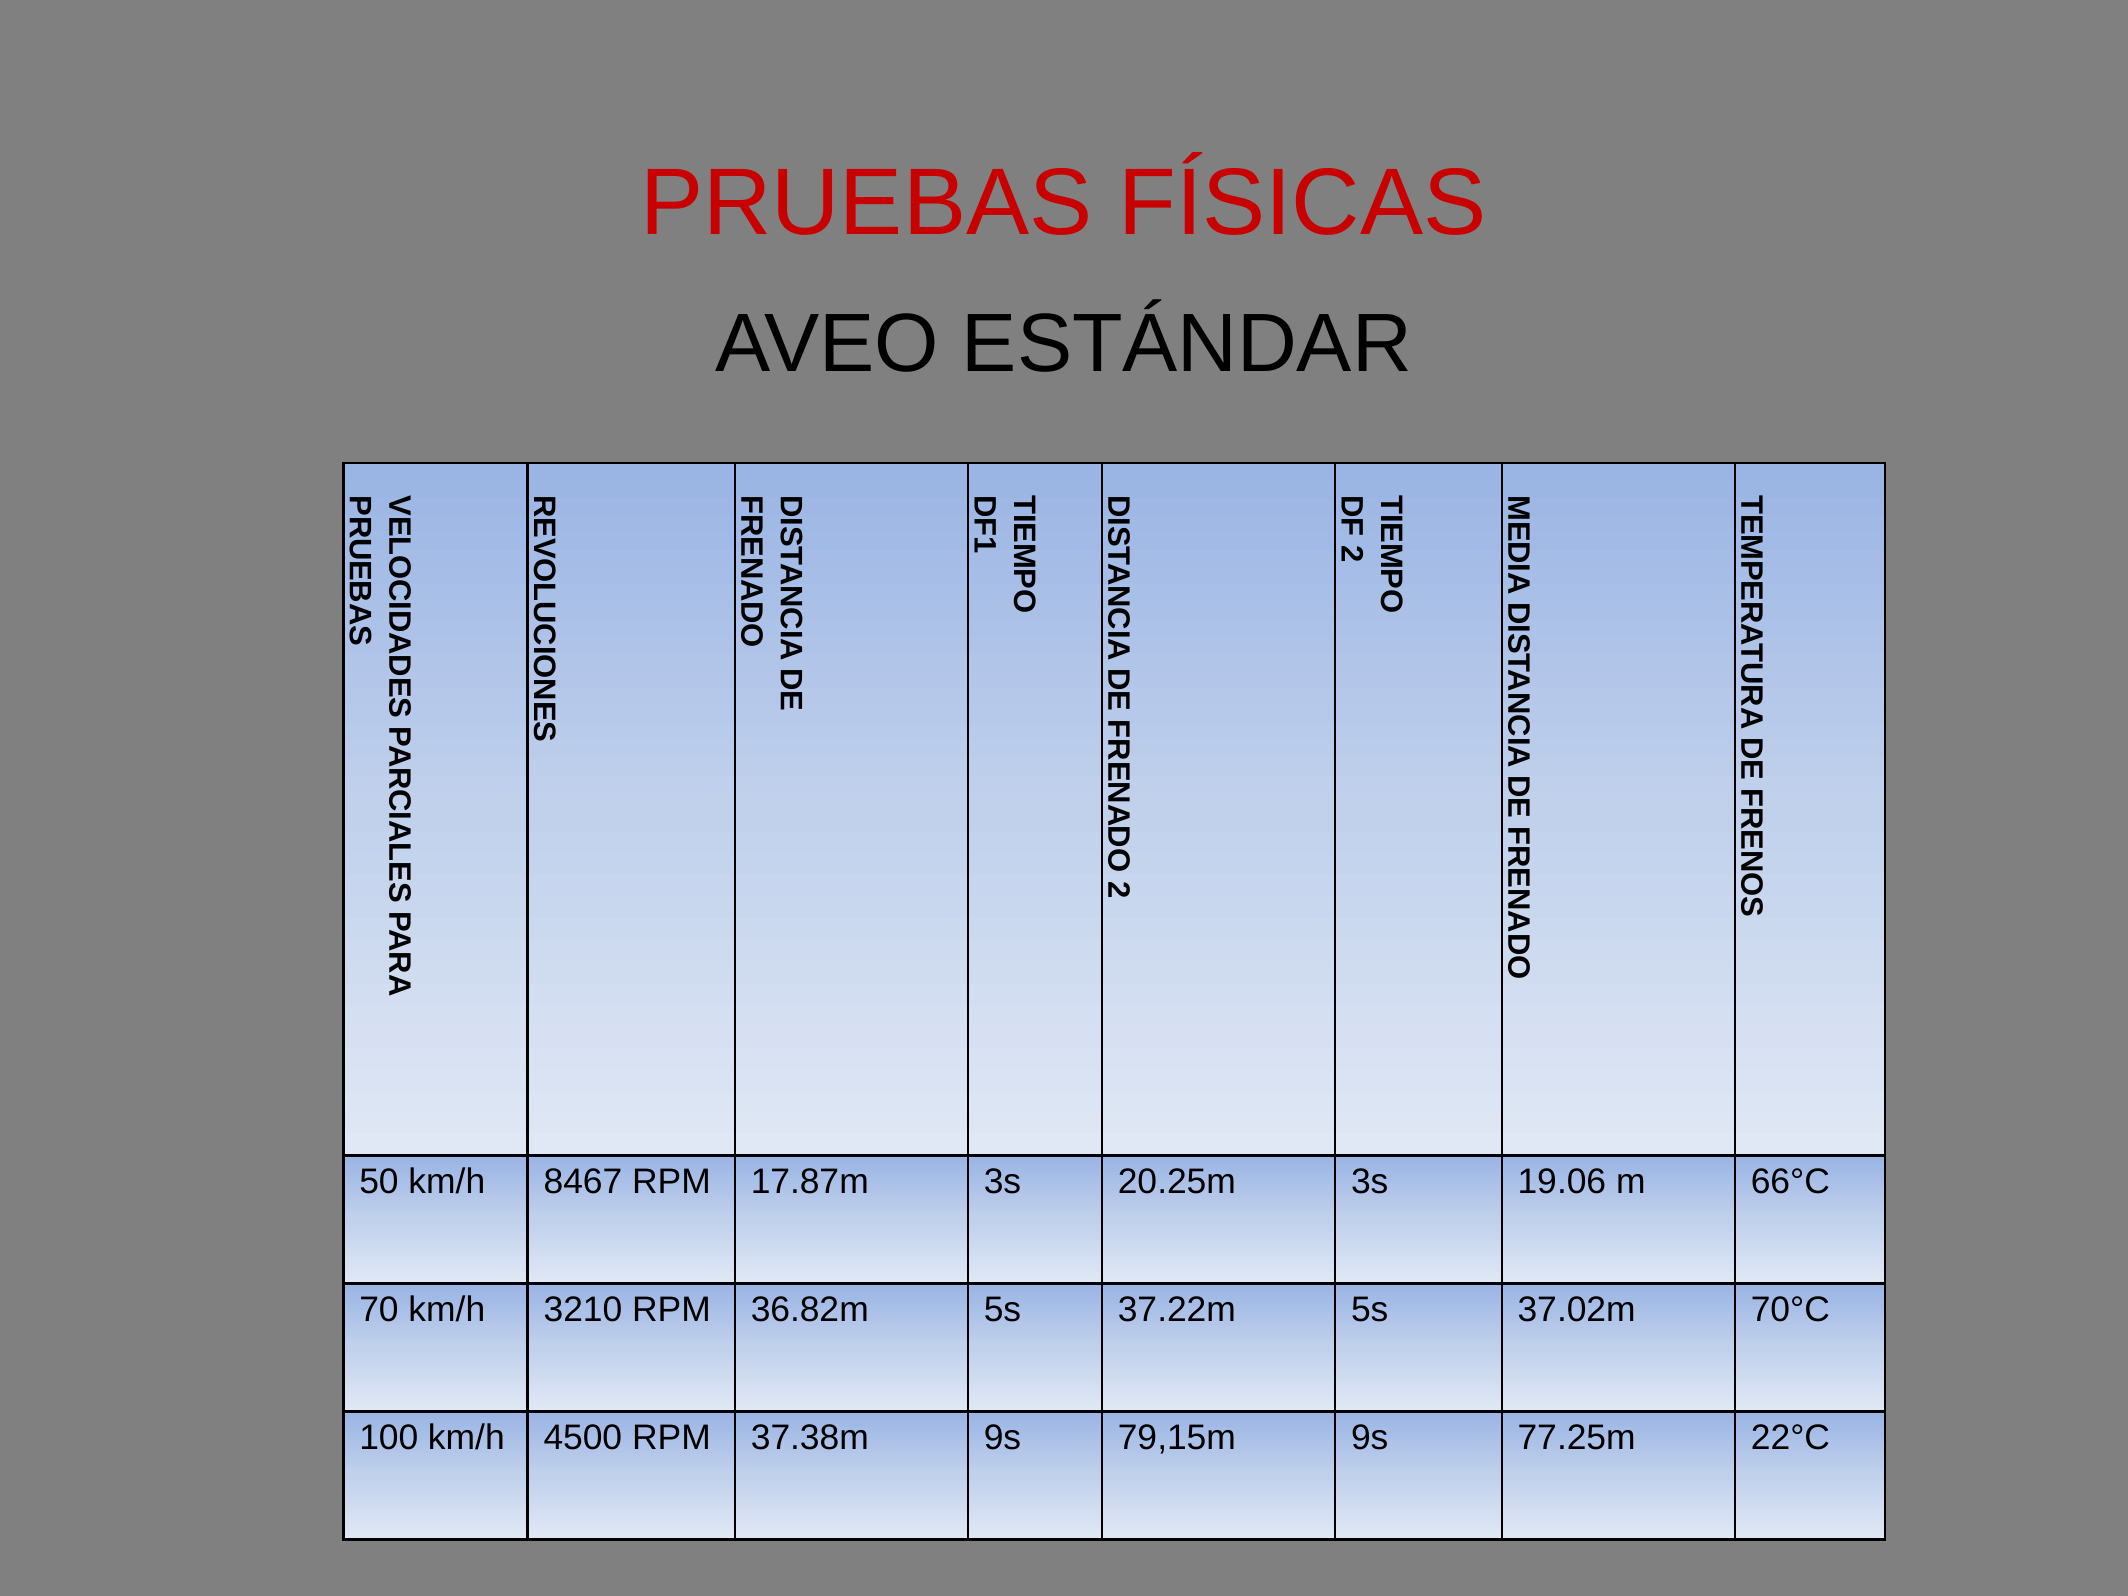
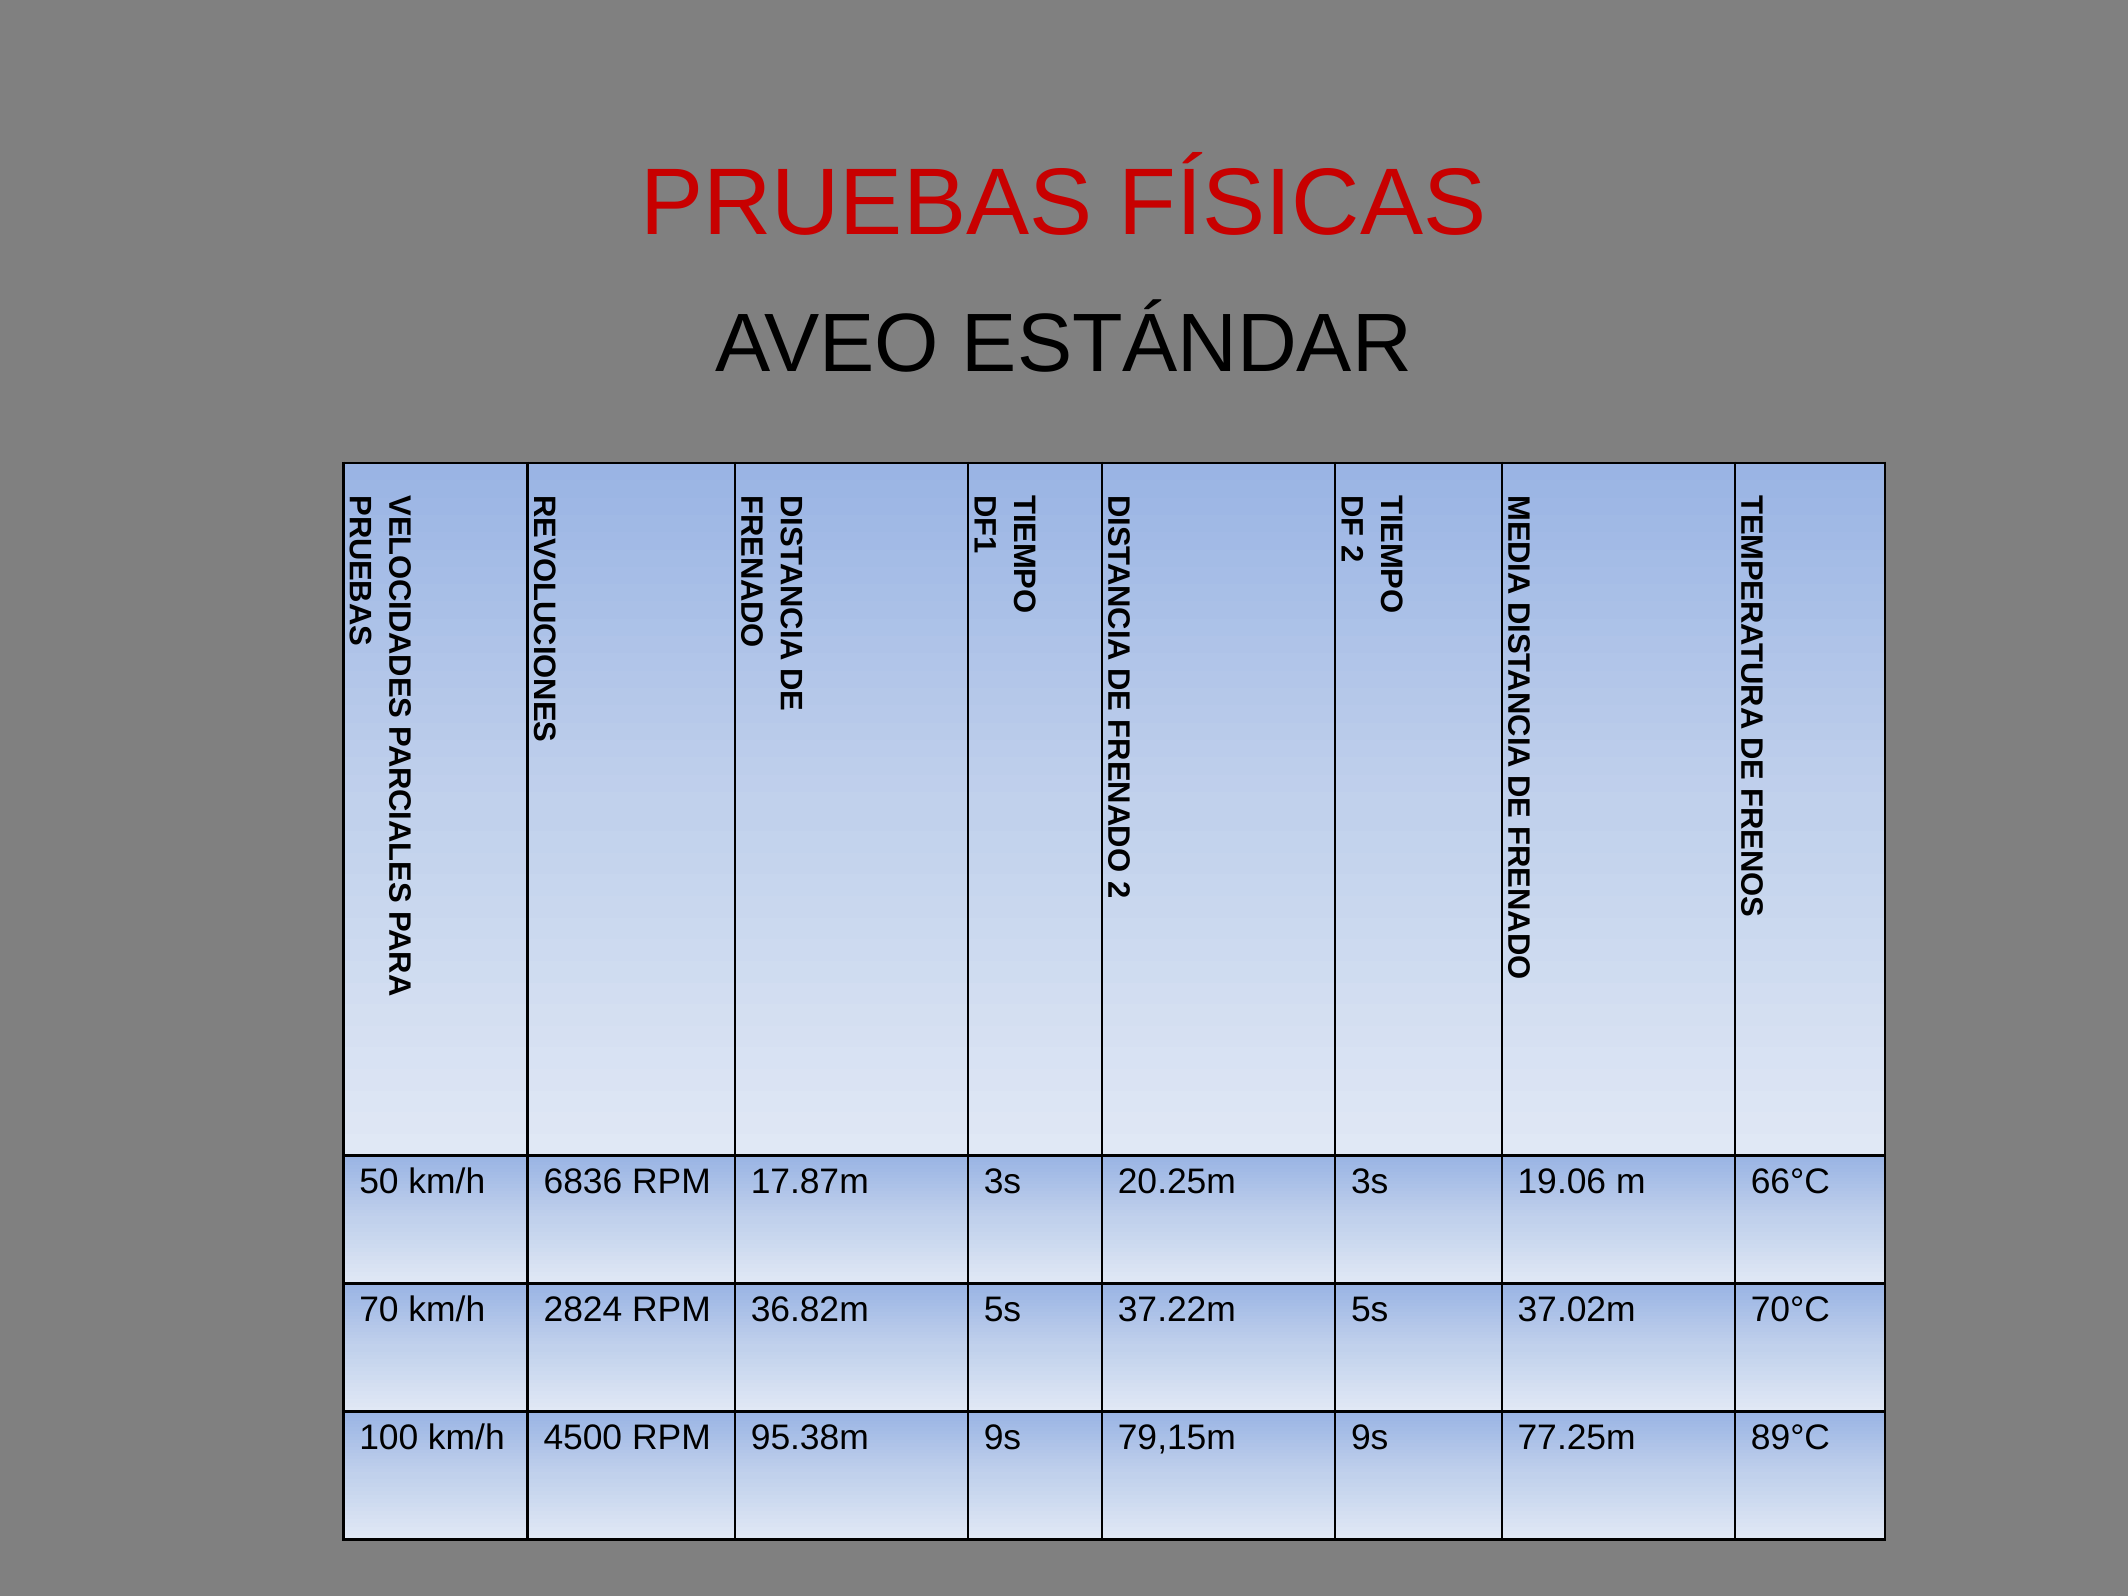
8467: 8467 -> 6836
3210: 3210 -> 2824
37.38m: 37.38m -> 95.38m
22°C: 22°C -> 89°C
